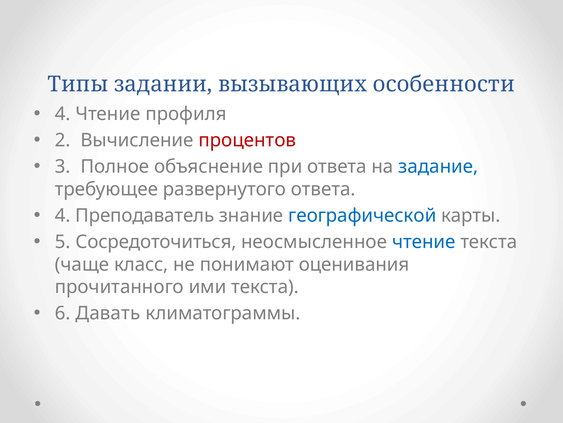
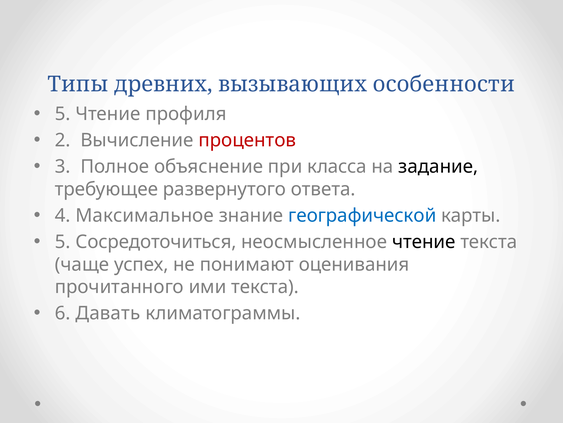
задании: задании -> древних
4 at (63, 114): 4 -> 5
при ответа: ответа -> класса
задание colour: blue -> black
Преподаватель: Преподаватель -> Максимальное
чтение at (424, 242) colour: blue -> black
класс: класс -> успех
